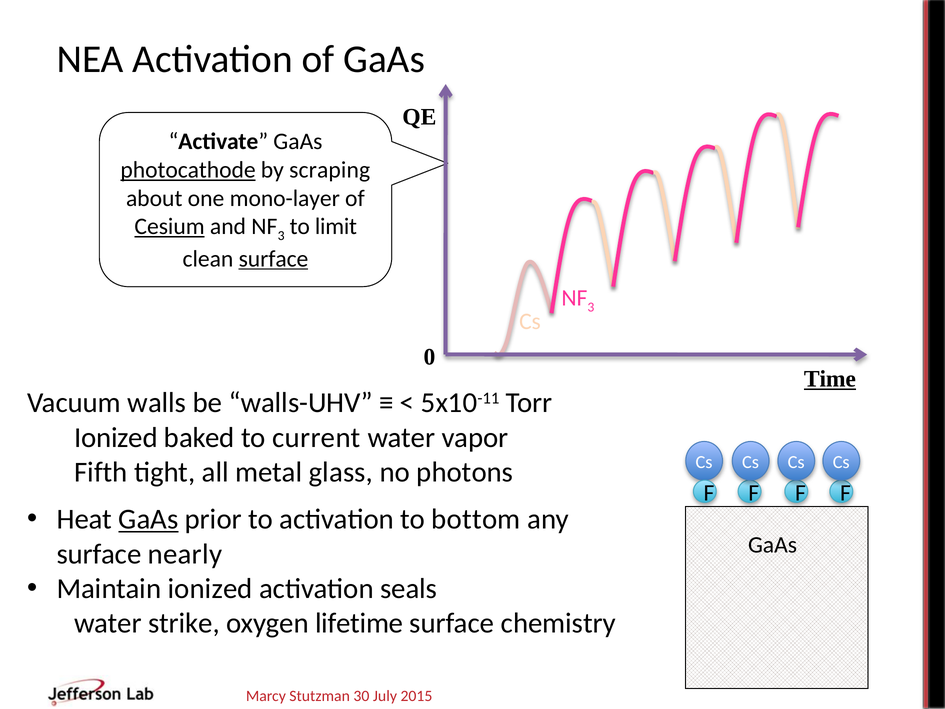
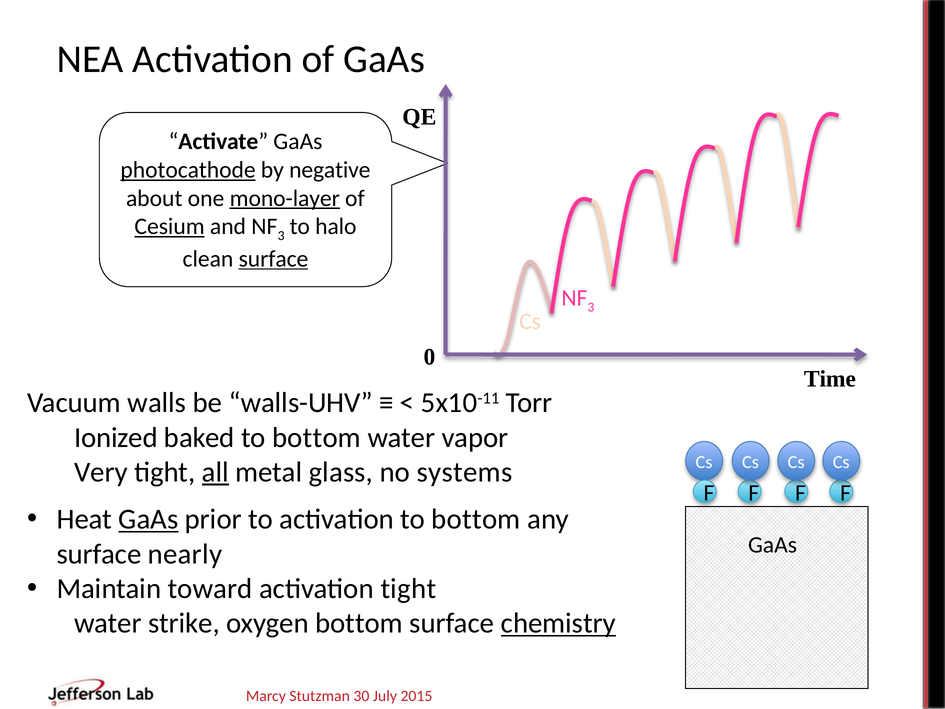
scraping: scraping -> negative
mono-layer underline: none -> present
limit: limit -> halo
Time underline: present -> none
baked to current: current -> bottom
Fifth: Fifth -> Very
all underline: none -> present
photons: photons -> systems
Maintain ionized: ionized -> toward
activation seals: seals -> tight
oxygen lifetime: lifetime -> bottom
chemistry underline: none -> present
